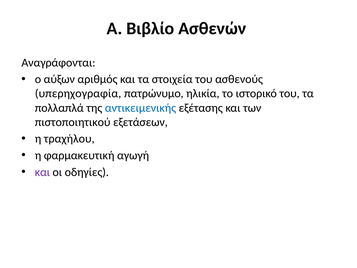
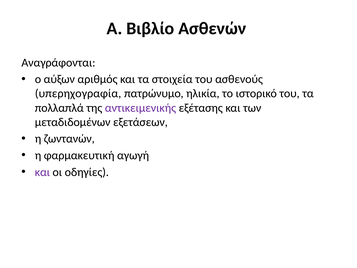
αντικειμενικής colour: blue -> purple
πιστοποιητικού: πιστοποιητικού -> μεταδιδομένων
τραχήλου: τραχήλου -> ζωντανών
